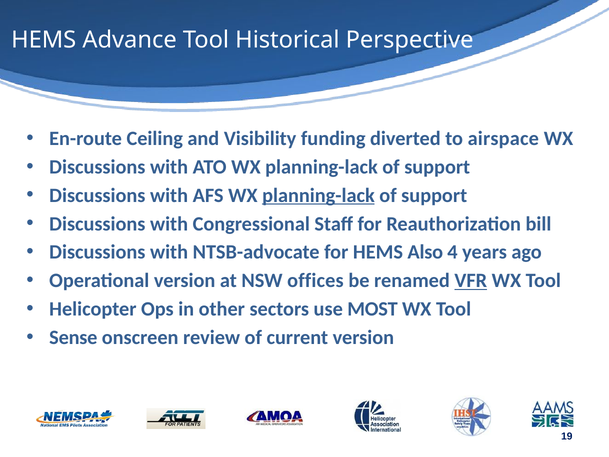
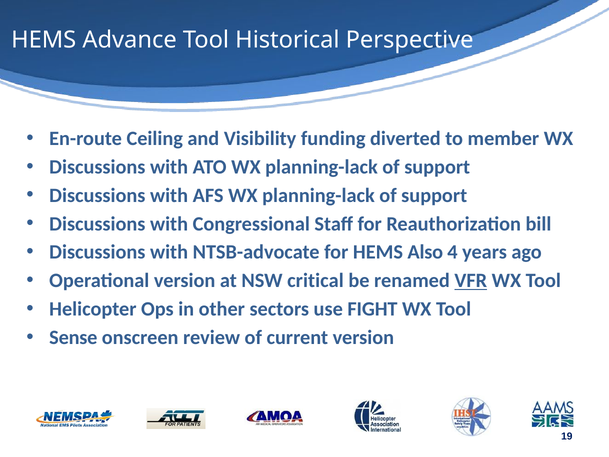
airspace: airspace -> member
planning-lack at (318, 195) underline: present -> none
offices: offices -> critical
MOST: MOST -> FIGHT
